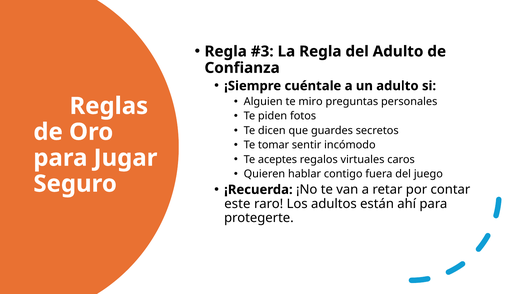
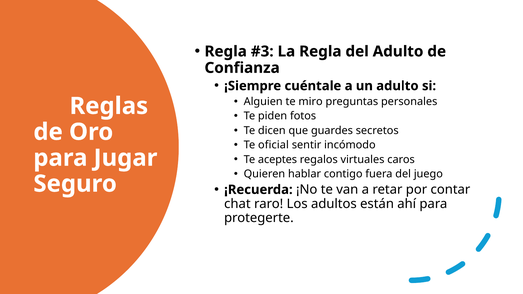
tomar: tomar -> oficial
este: este -> chat
